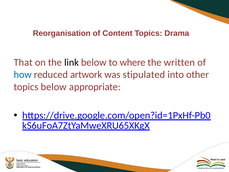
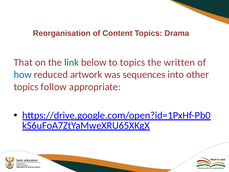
link colour: black -> green
to where: where -> topics
stipulated: stipulated -> sequences
topics below: below -> follow
